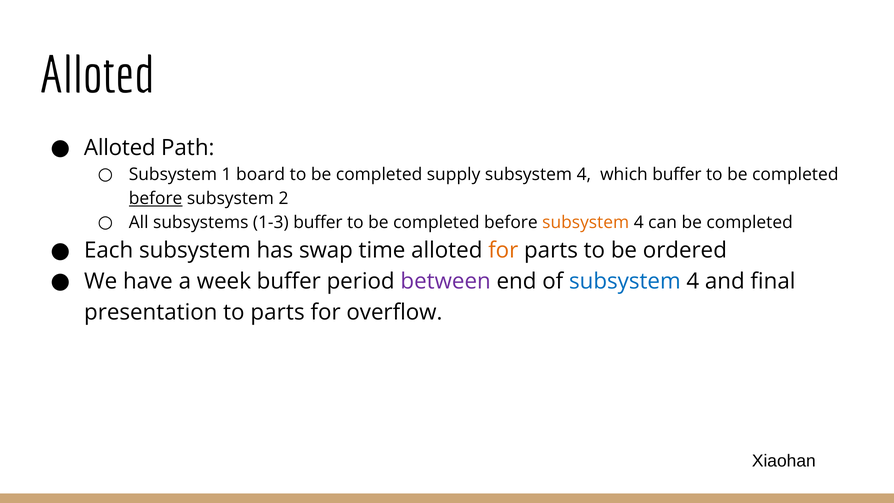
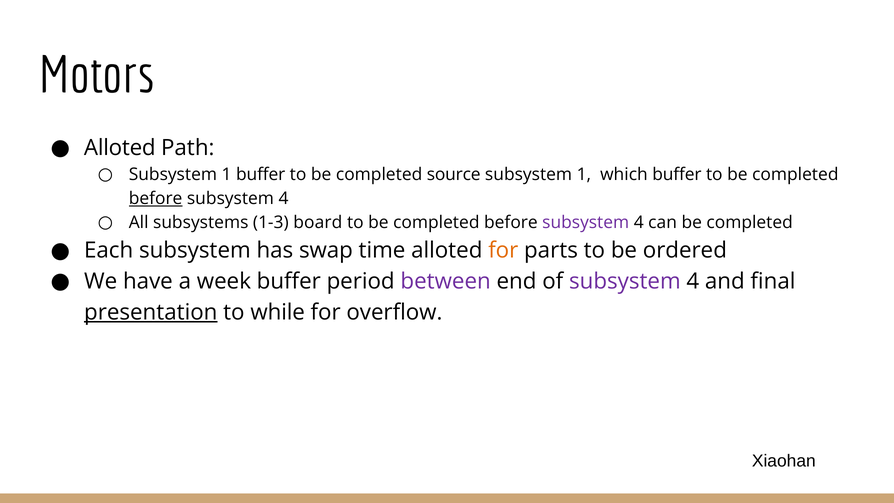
Alloted at (97, 76): Alloted -> Motors
1 board: board -> buffer
supply: supply -> source
4 at (584, 174): 4 -> 1
2 at (284, 198): 2 -> 4
1-3 buffer: buffer -> board
subsystem at (586, 222) colour: orange -> purple
subsystem at (625, 281) colour: blue -> purple
presentation underline: none -> present
to parts: parts -> while
